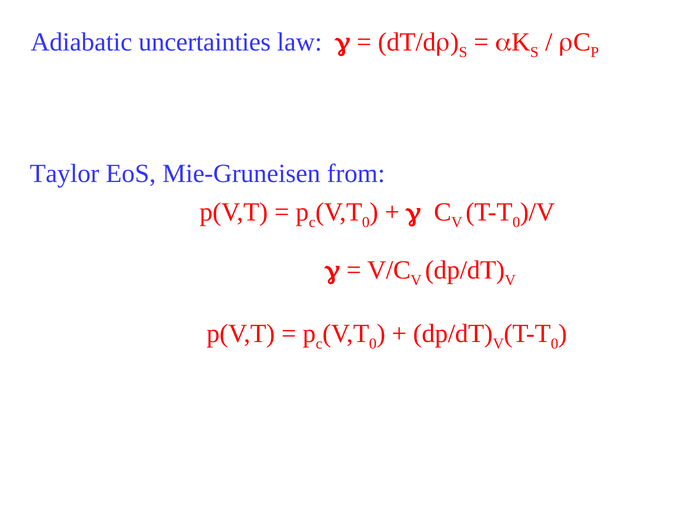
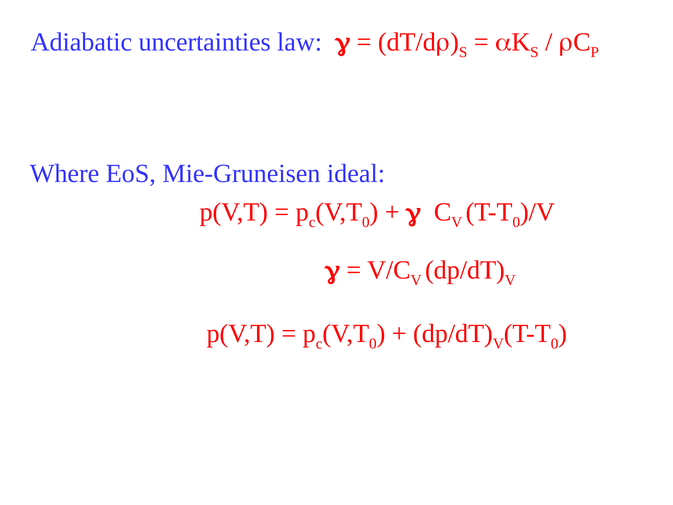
Taylor: Taylor -> Where
from: from -> ideal
